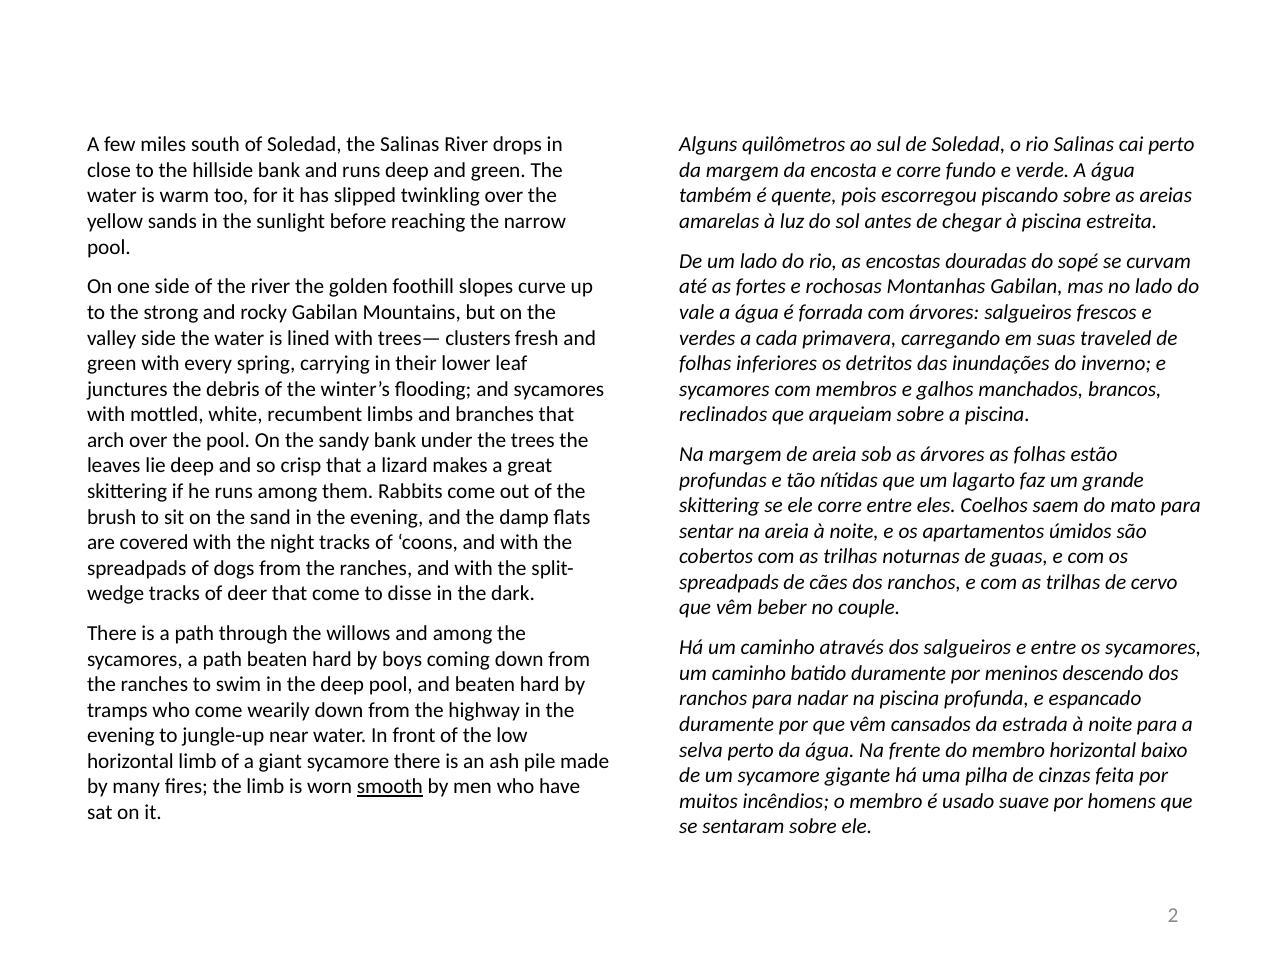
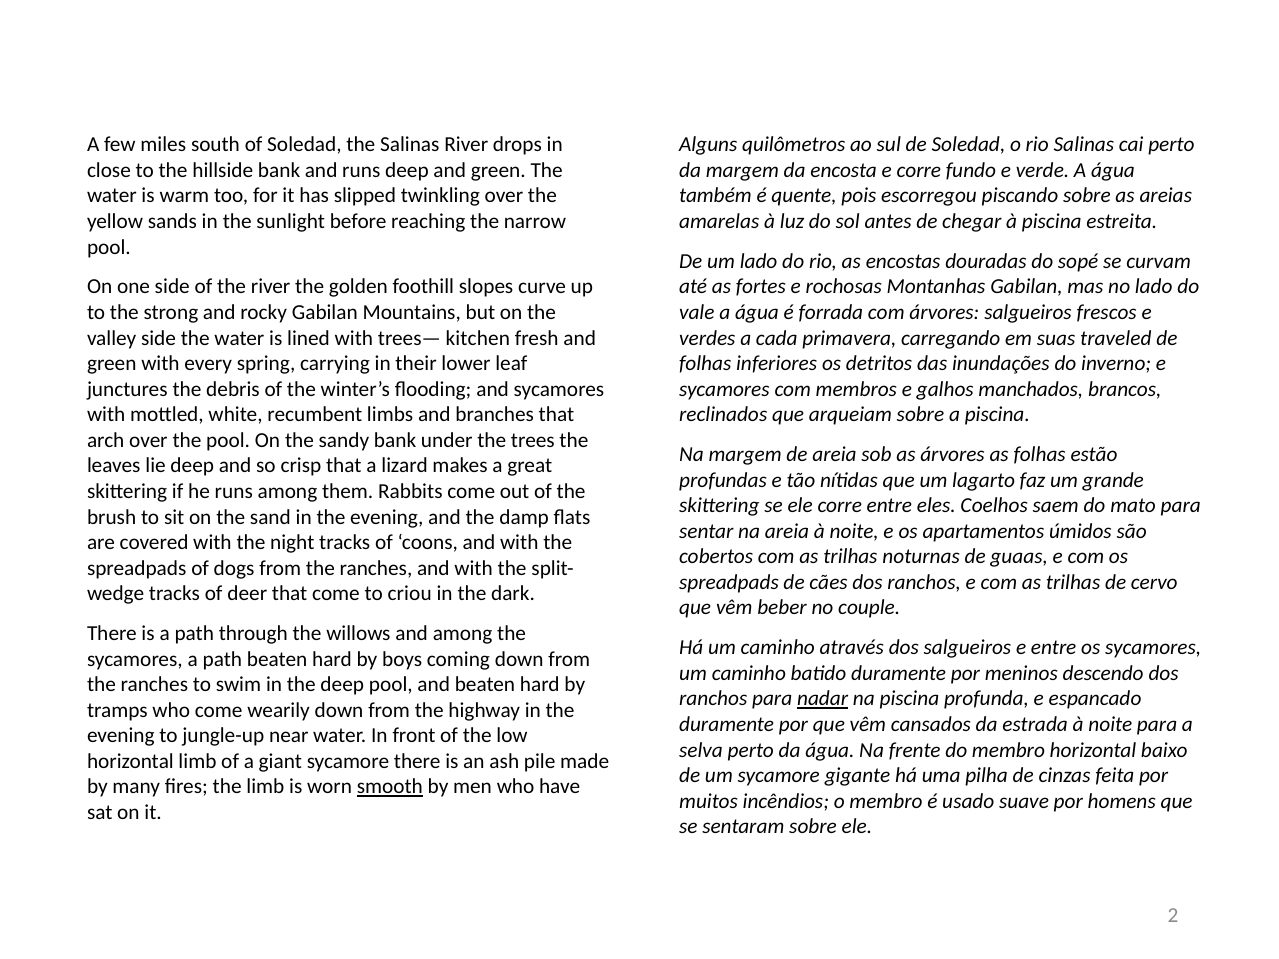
clusters: clusters -> kitchen
disse: disse -> criou
nadar underline: none -> present
